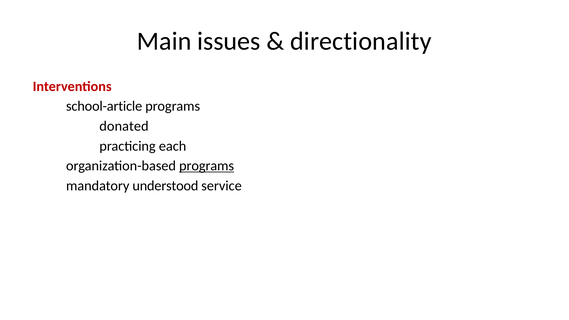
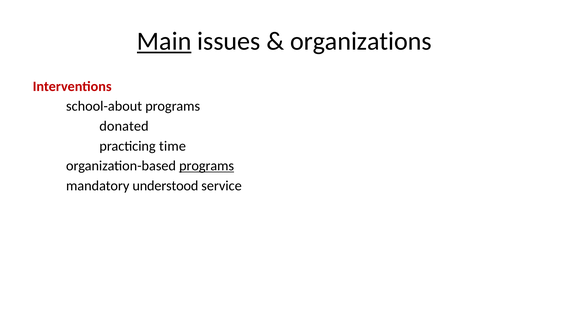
Main underline: none -> present
directionality: directionality -> organizations
school-article: school-article -> school-about
each: each -> time
